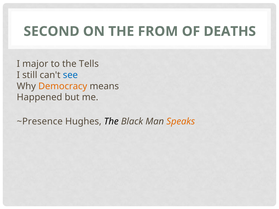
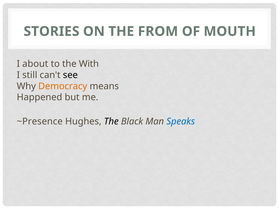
SECOND: SECOND -> STORIES
DEATHS: DEATHS -> MOUTH
major: major -> about
Tells: Tells -> With
see colour: blue -> black
Speaks colour: orange -> blue
